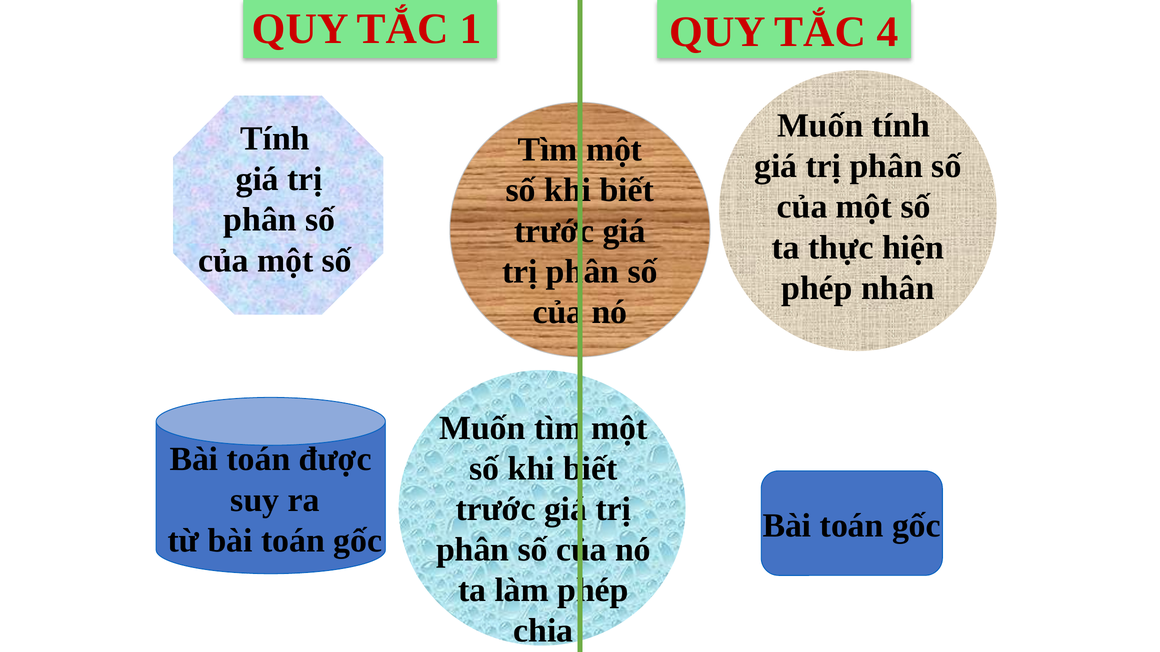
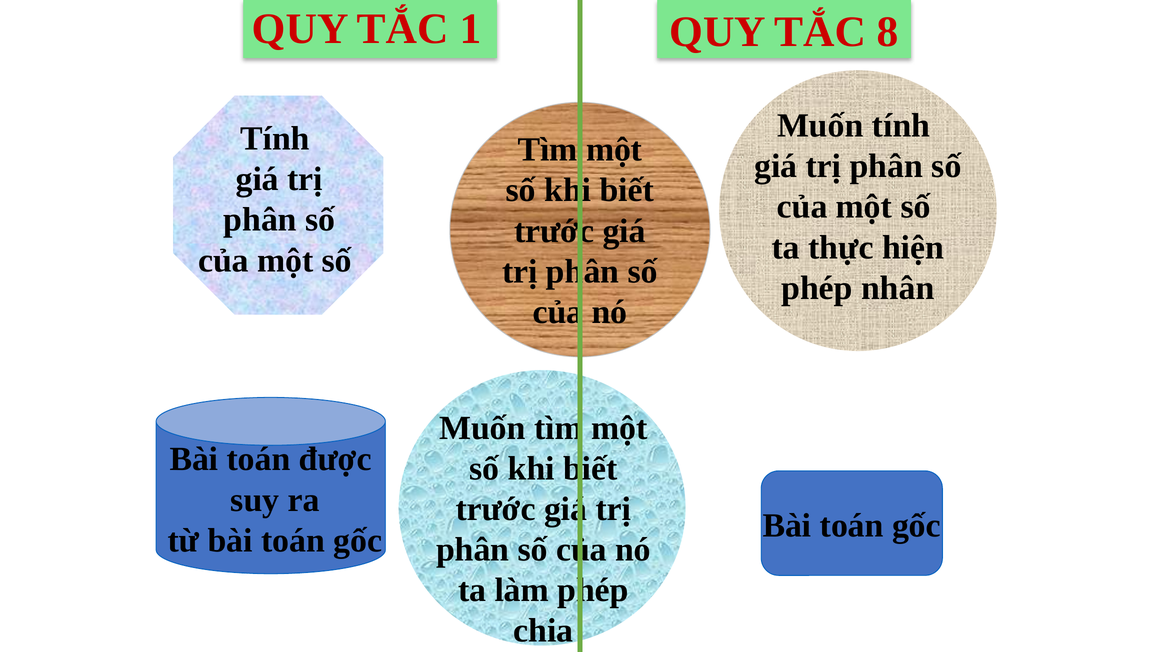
4: 4 -> 8
